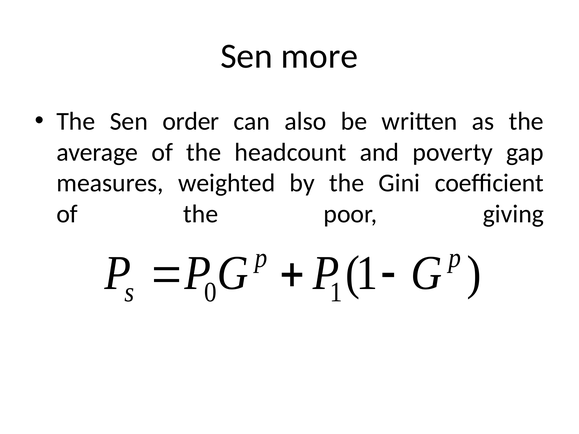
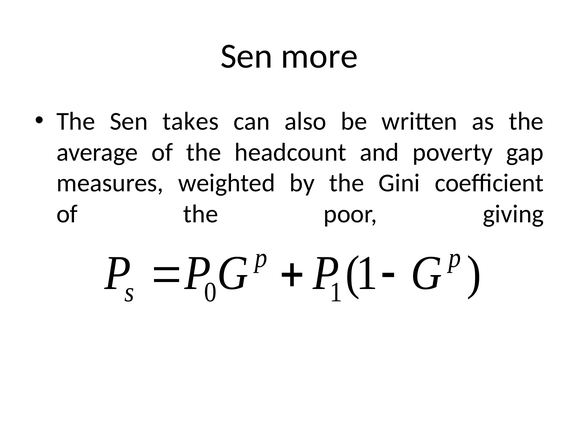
order: order -> takes
